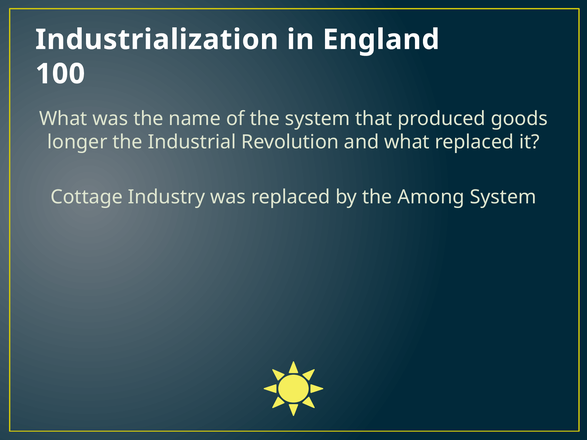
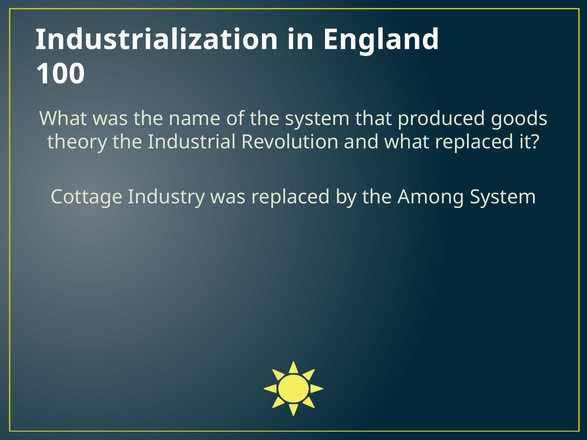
longer: longer -> theory
